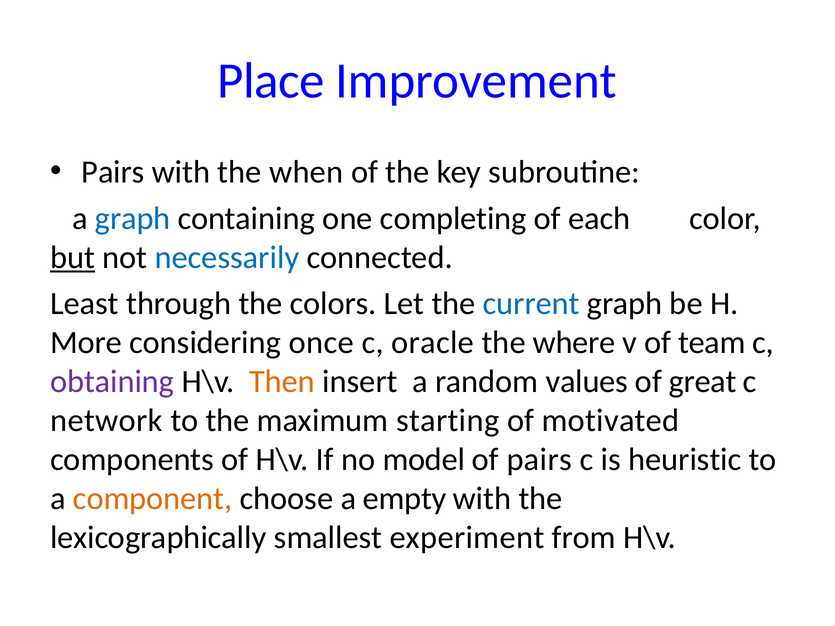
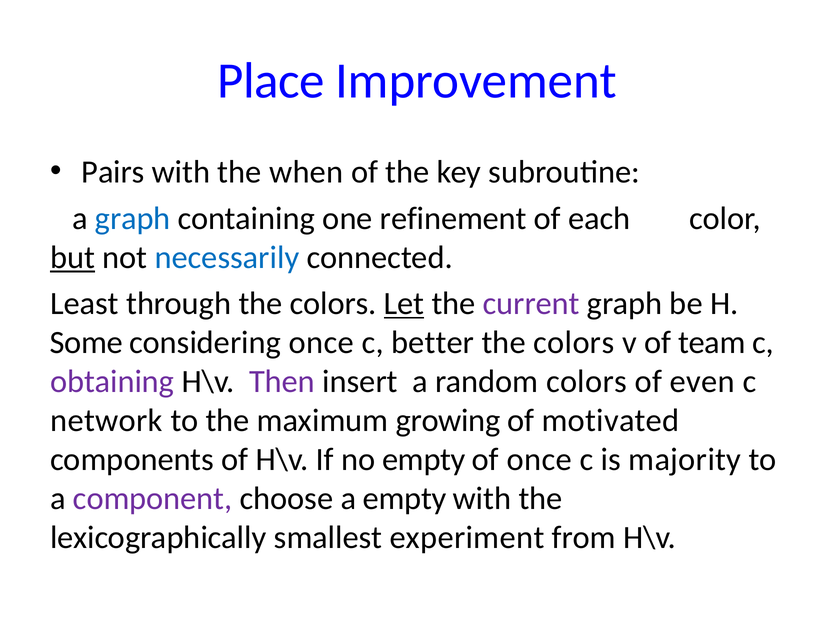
completing: completing -> refinement
Let underline: none -> present
current colour: blue -> purple
More: More -> Some
oracle: oracle -> better
where at (574, 343): where -> colors
Then colour: orange -> purple
random values: values -> colors
great: great -> even
starting: starting -> growing
no model: model -> empty
of pairs: pairs -> once
heuristic: heuristic -> majority
component colour: orange -> purple
